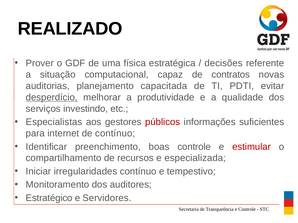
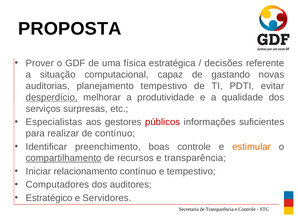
REALIZADO: REALIZADO -> PROPOSTA
contratos: contratos -> gastando
planejamento capacitada: capacitada -> tempestivo
investindo: investindo -> surpresas
internet: internet -> realizar
estimular colour: red -> orange
compartilhamento underline: none -> present
e especializada: especializada -> transparência
irregularidades: irregularidades -> relacionamento
Monitoramento: Monitoramento -> Computadores
